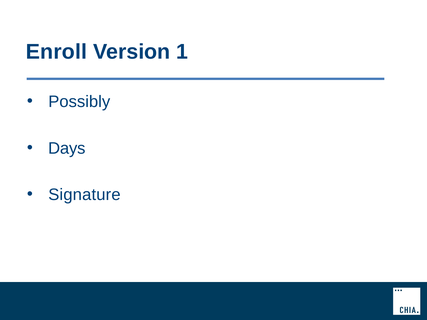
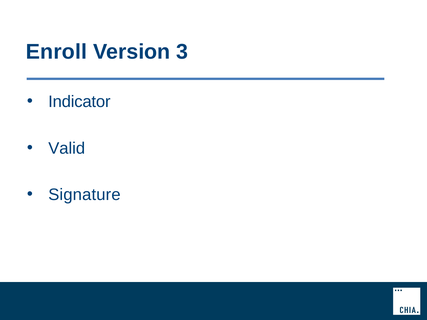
1: 1 -> 3
Possibly: Possibly -> Indicator
Days: Days -> Valid
